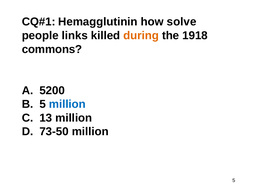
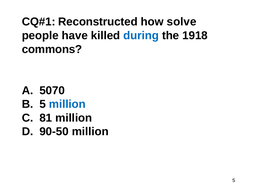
Hemagglutinin: Hemagglutinin -> Reconstructed
links: links -> have
during colour: orange -> blue
5200: 5200 -> 5070
13: 13 -> 81
73-50: 73-50 -> 90-50
